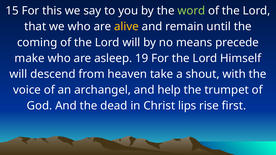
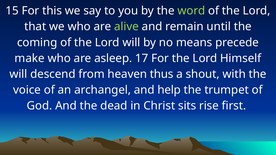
alive colour: yellow -> light green
19: 19 -> 17
take: take -> thus
lips: lips -> sits
